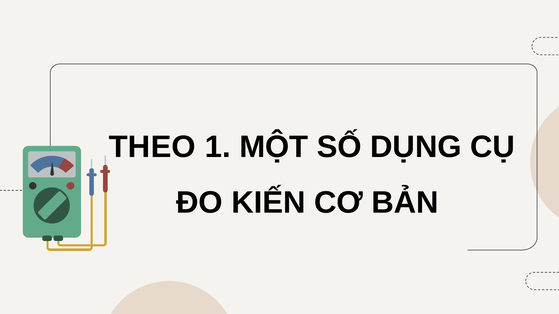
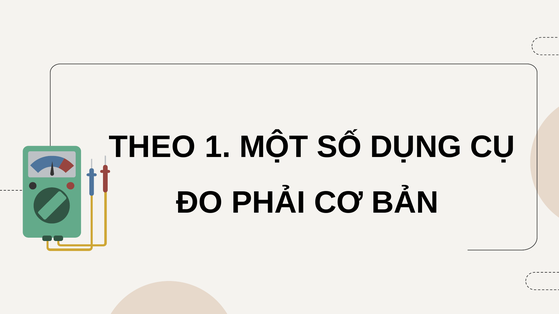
KIẾN: KIẾN -> PHẢI
